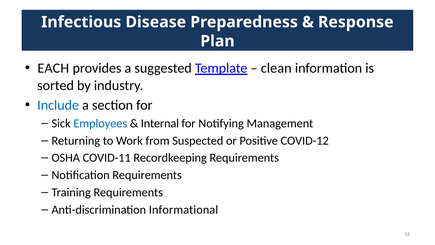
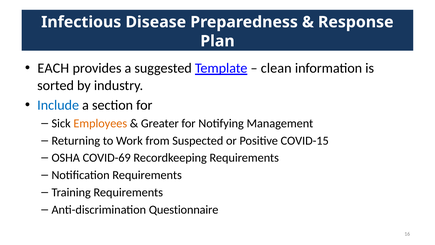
Employees colour: blue -> orange
Internal: Internal -> Greater
COVID-12: COVID-12 -> COVID-15
COVID-11: COVID-11 -> COVID-69
Informational: Informational -> Questionnaire
